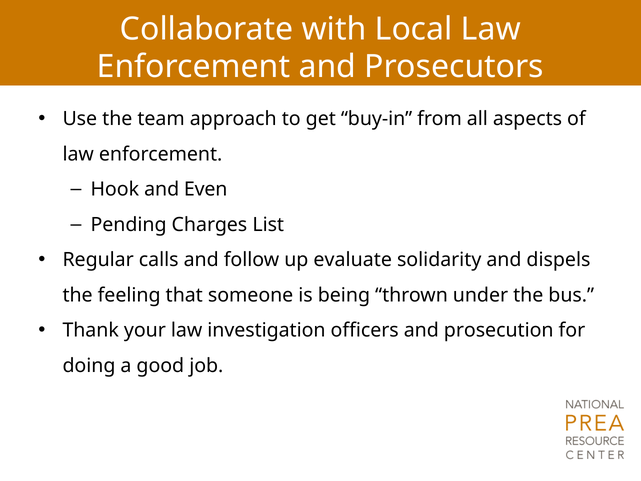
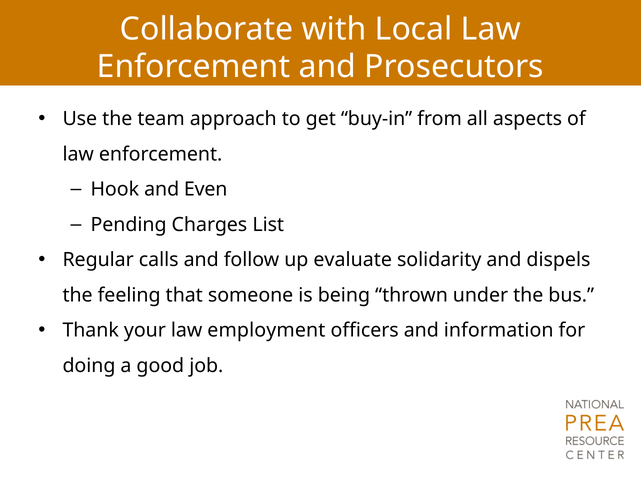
investigation: investigation -> employment
prosecution: prosecution -> information
